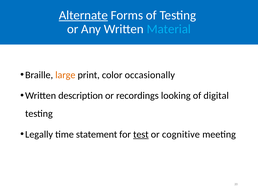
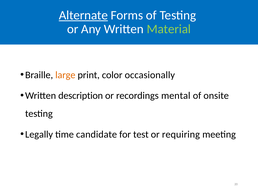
Material colour: light blue -> light green
looking: looking -> mental
digital: digital -> onsite
statement: statement -> candidate
test underline: present -> none
cognitive: cognitive -> requiring
